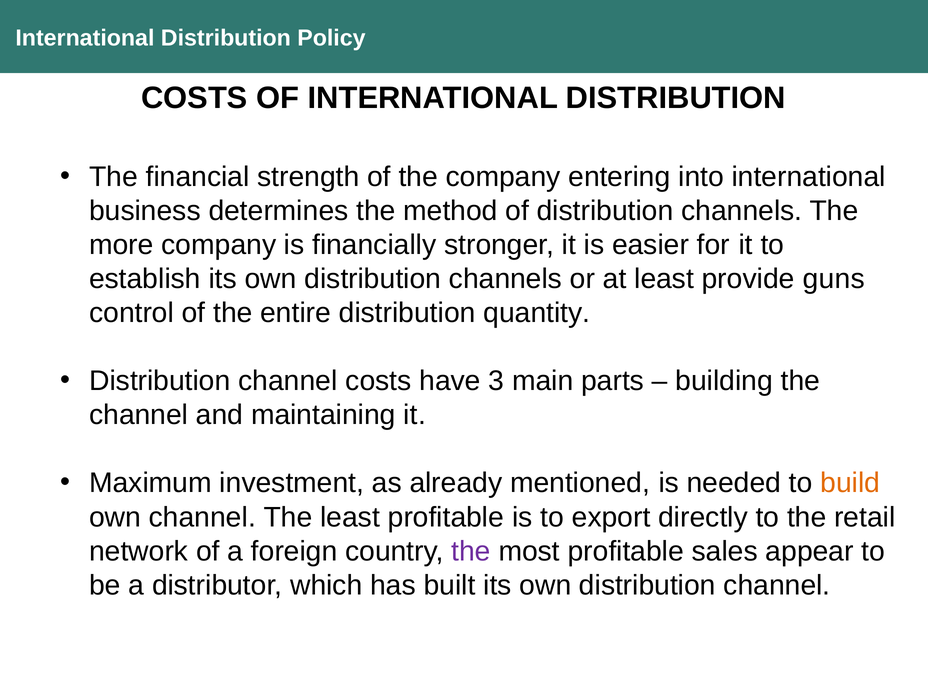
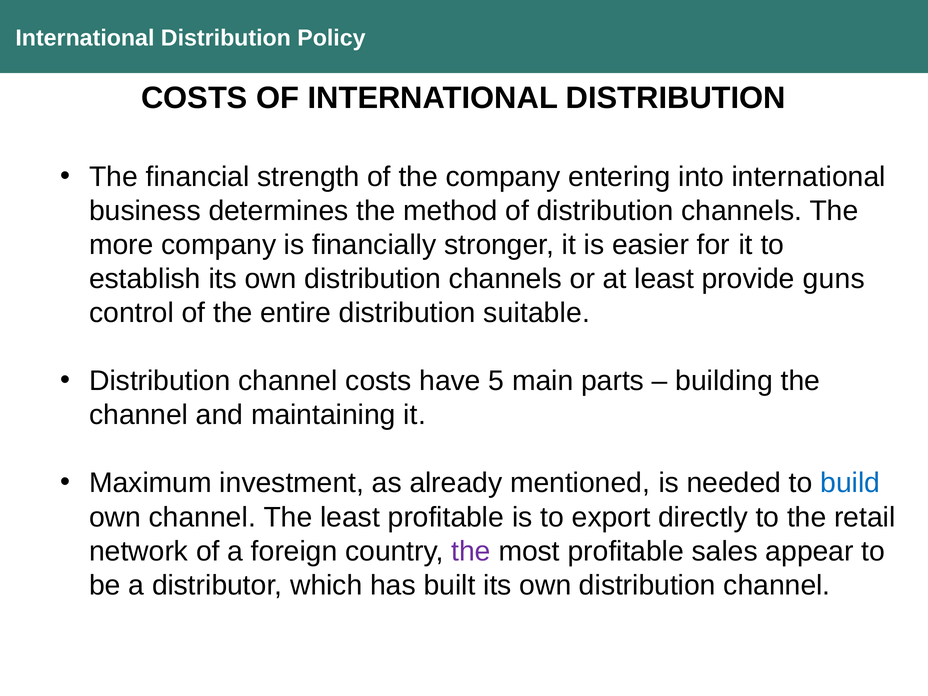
quantity: quantity -> suitable
3: 3 -> 5
build colour: orange -> blue
